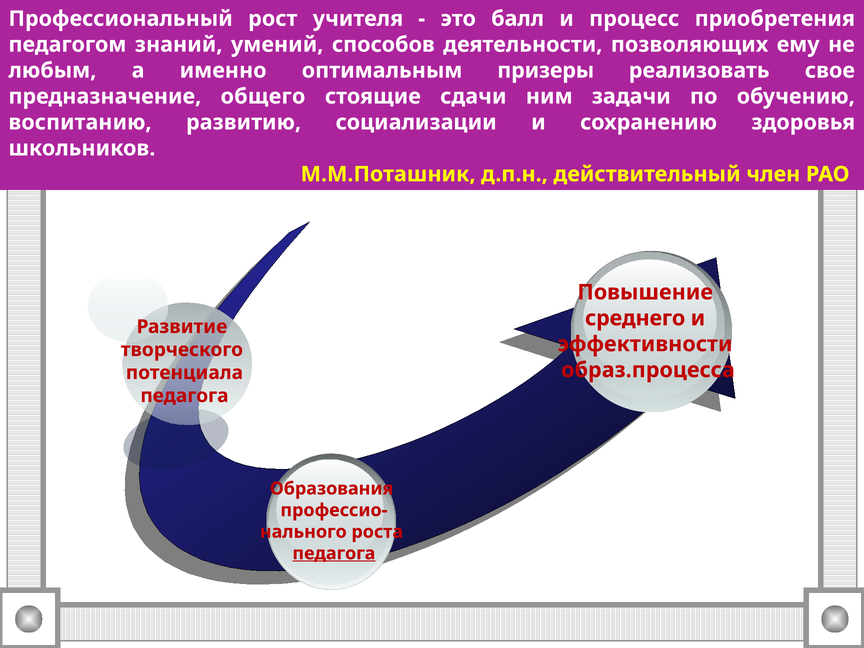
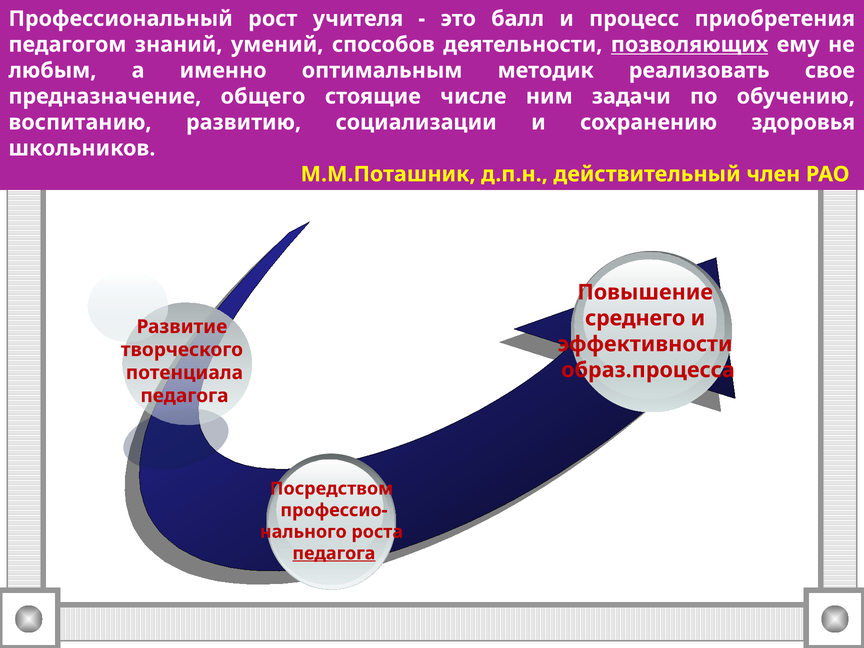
позволяющих underline: none -> present
призеры: призеры -> методик
сдачи: сдачи -> числе
Образования: Образования -> Посредством
